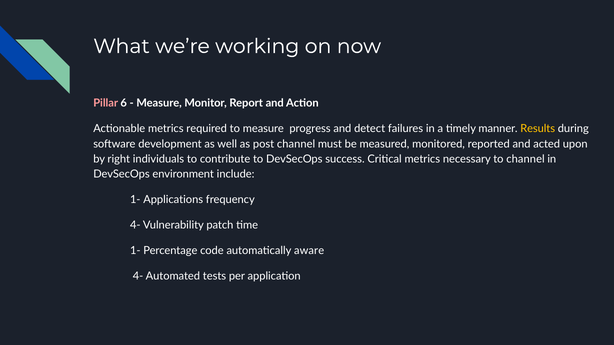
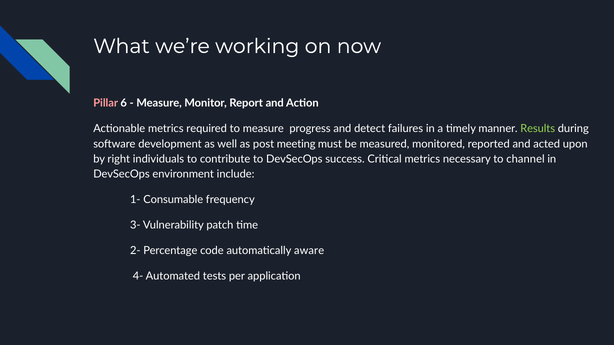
Results colour: yellow -> light green
post channel: channel -> meeting
Applications: Applications -> Consumable
4- at (135, 225): 4- -> 3-
1- at (135, 251): 1- -> 2-
